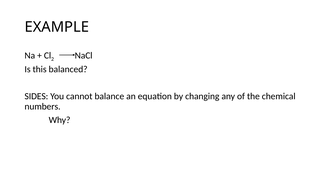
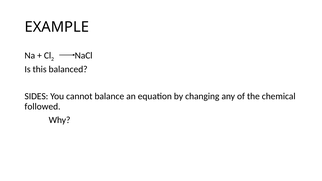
numbers: numbers -> followed
